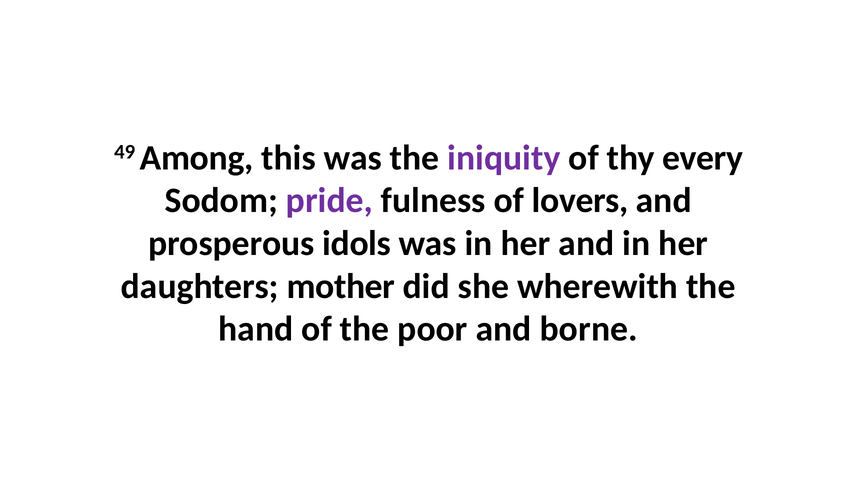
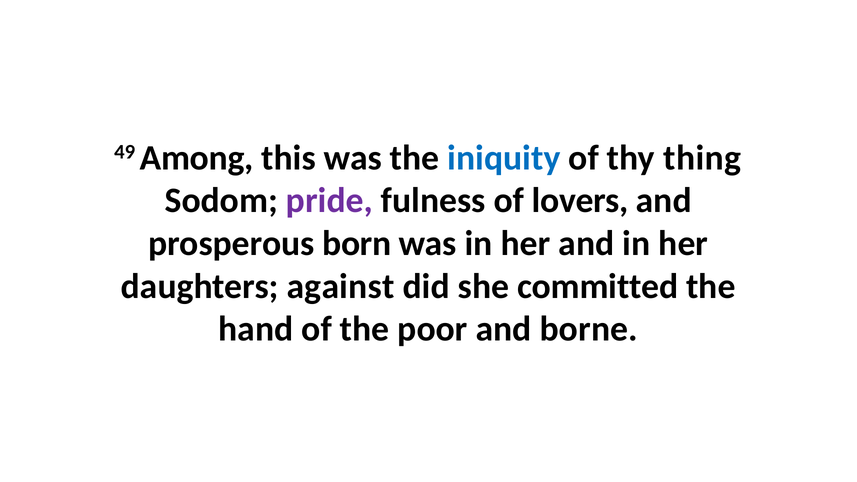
iniquity colour: purple -> blue
every: every -> thing
idols: idols -> born
mother: mother -> against
wherewith: wherewith -> committed
